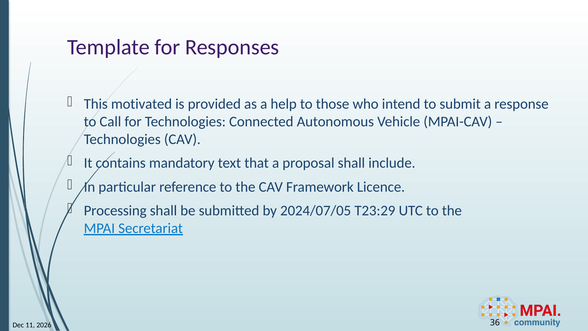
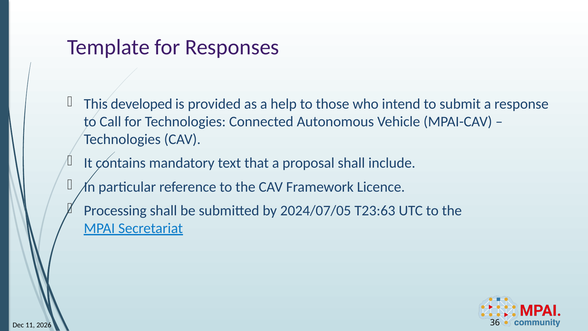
motivated: motivated -> developed
T23:29: T23:29 -> T23:63
